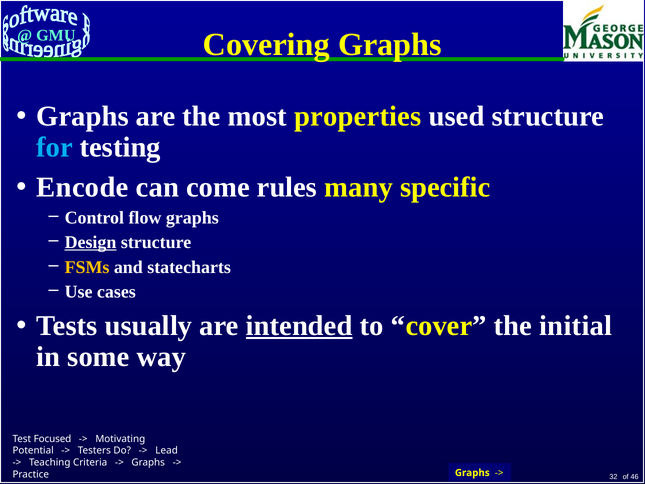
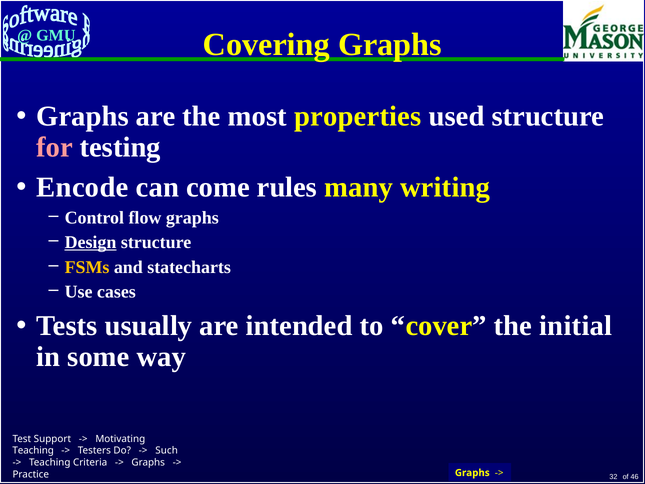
for colour: light blue -> pink
specific: specific -> writing
intended underline: present -> none
Focused: Focused -> Support
Potential at (33, 450): Potential -> Teaching
Lead: Lead -> Such
